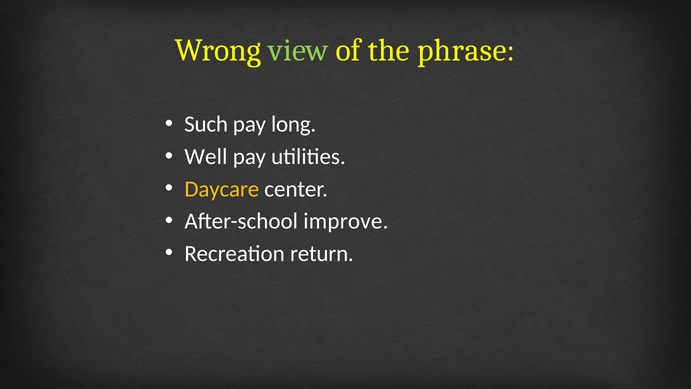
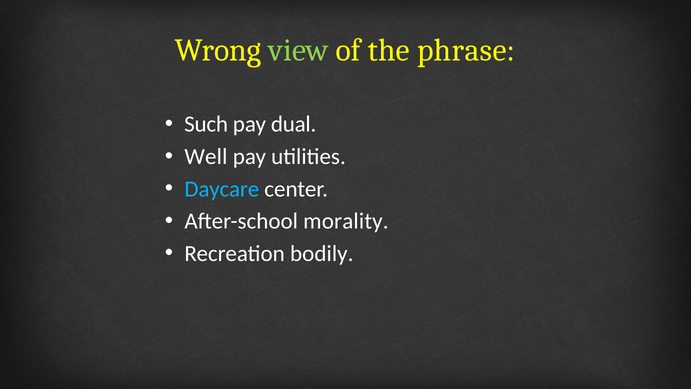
long: long -> dual
Daycare colour: yellow -> light blue
improve: improve -> morality
return: return -> bodily
